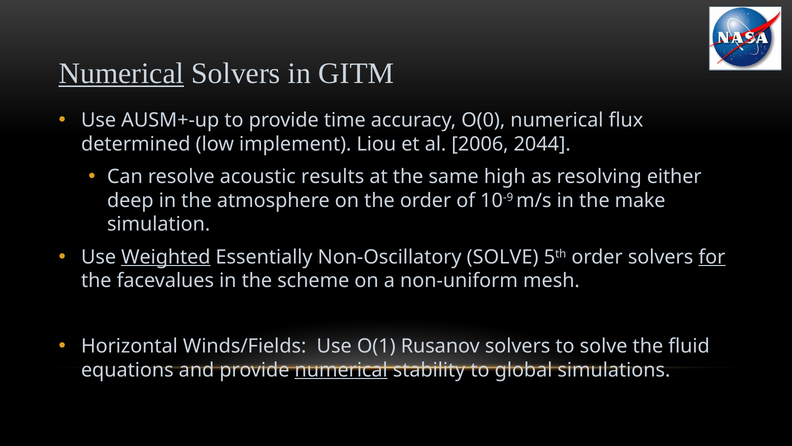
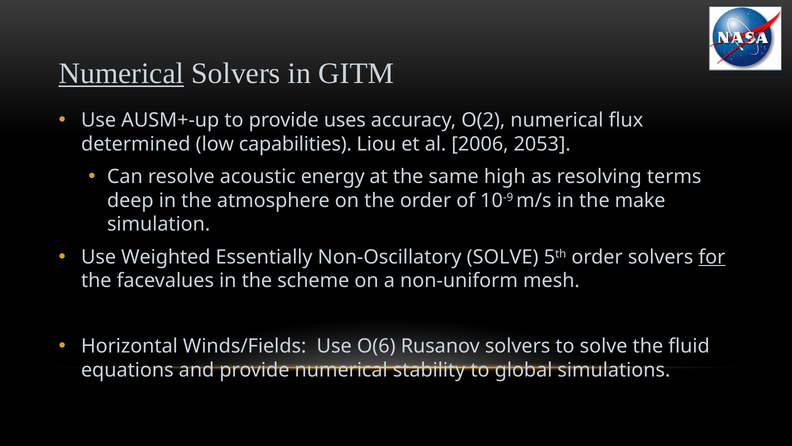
time: time -> uses
O(0: O(0 -> O(2
implement: implement -> capabilities
2044: 2044 -> 2053
results: results -> energy
either: either -> terms
Weighted underline: present -> none
O(1: O(1 -> O(6
numerical at (341, 370) underline: present -> none
